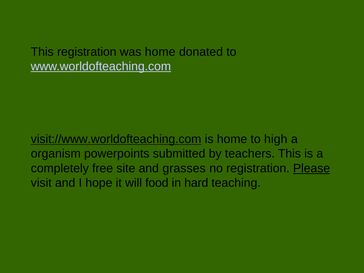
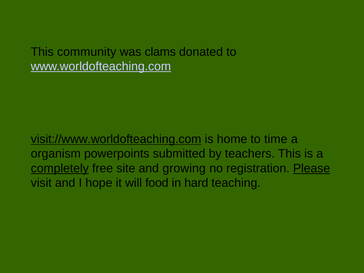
This registration: registration -> community
was home: home -> clams
high: high -> time
completely underline: none -> present
grasses: grasses -> growing
